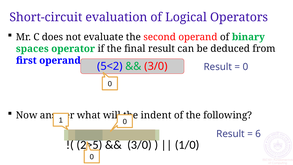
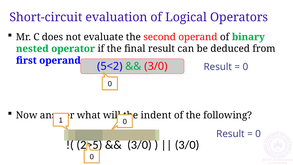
spaces: spaces -> nested
6 at (258, 134): 6 -> 0
1/0 at (187, 145): 1/0 -> 3/0
